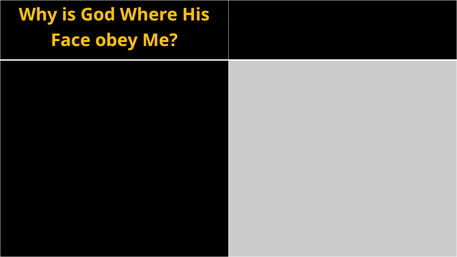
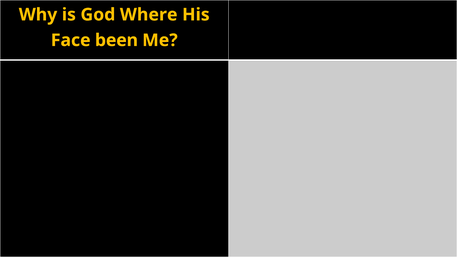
obey: obey -> been
